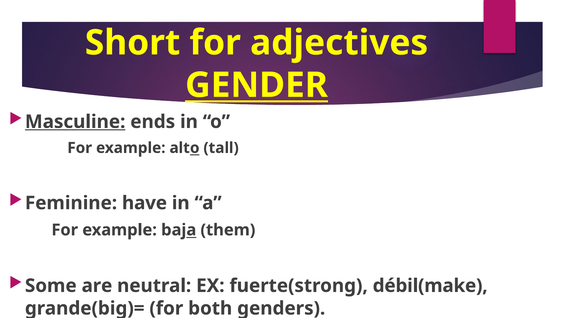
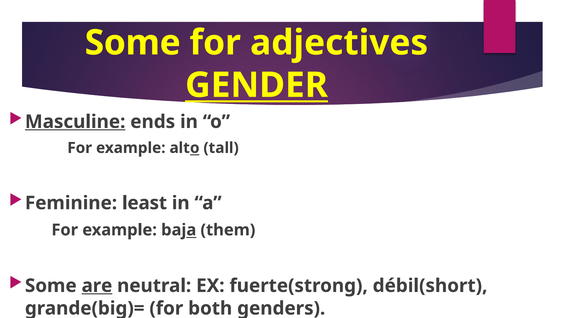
Short at (133, 43): Short -> Some
have: have -> least
are underline: none -> present
débil(make: débil(make -> débil(short
